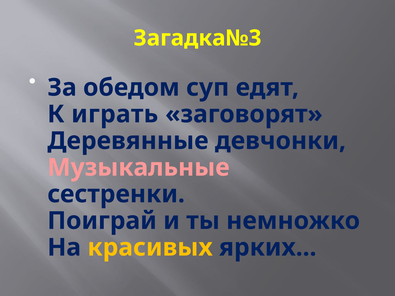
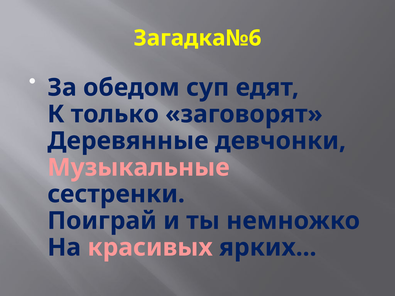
Загадка№3: Загадка№3 -> Загадка№6
играть: играть -> только
красивых colour: yellow -> pink
